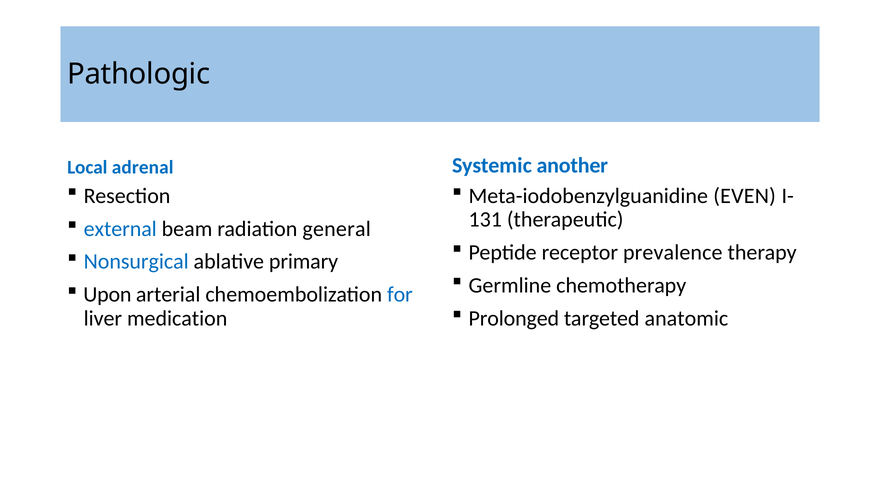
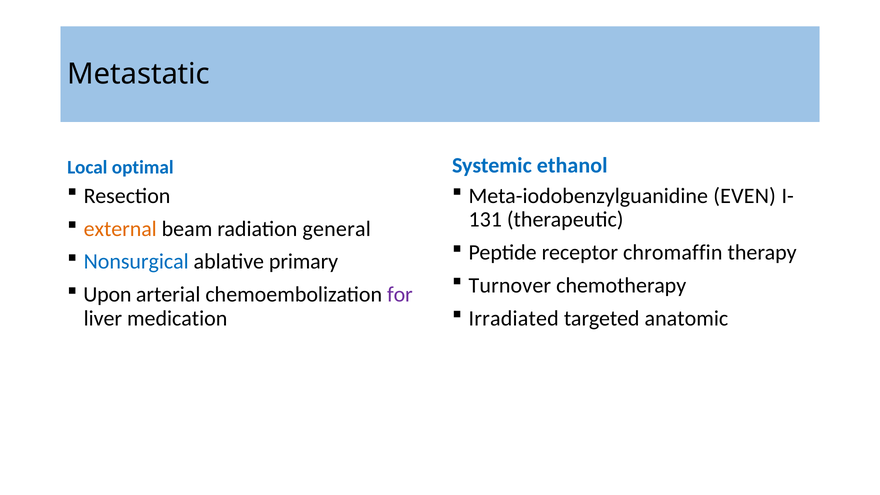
Pathologic: Pathologic -> Metastatic
another: another -> ethanol
adrenal: adrenal -> optimal
external colour: blue -> orange
prevalence: prevalence -> chromaffin
Germline: Germline -> Turnover
for colour: blue -> purple
Prolonged: Prolonged -> Irradiated
